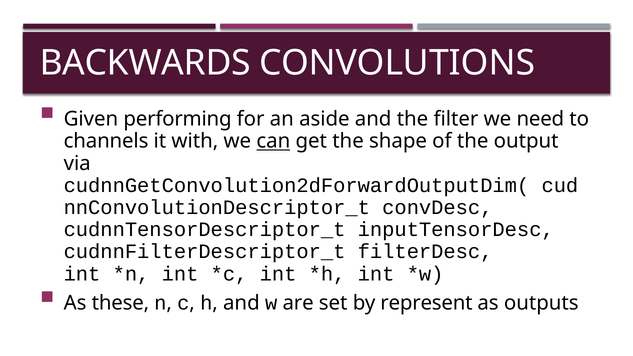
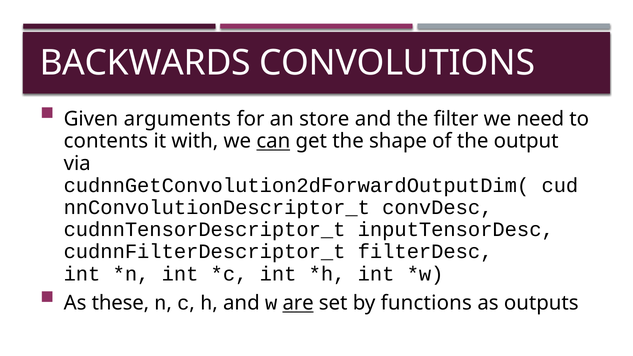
performing: performing -> arguments
aside: aside -> store
channels: channels -> contents
are underline: none -> present
represent: represent -> functions
